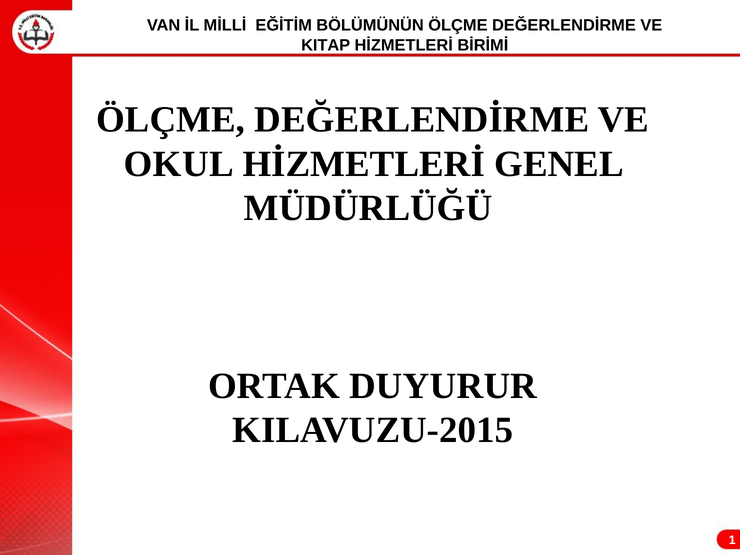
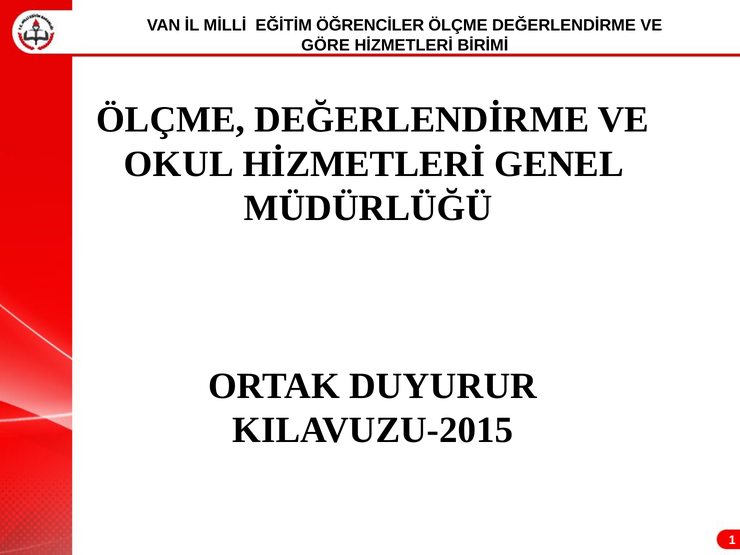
BÖLÜMÜNÜN: BÖLÜMÜNÜN -> ÖĞRENCİLER
KITAP: KITAP -> GÖRE
